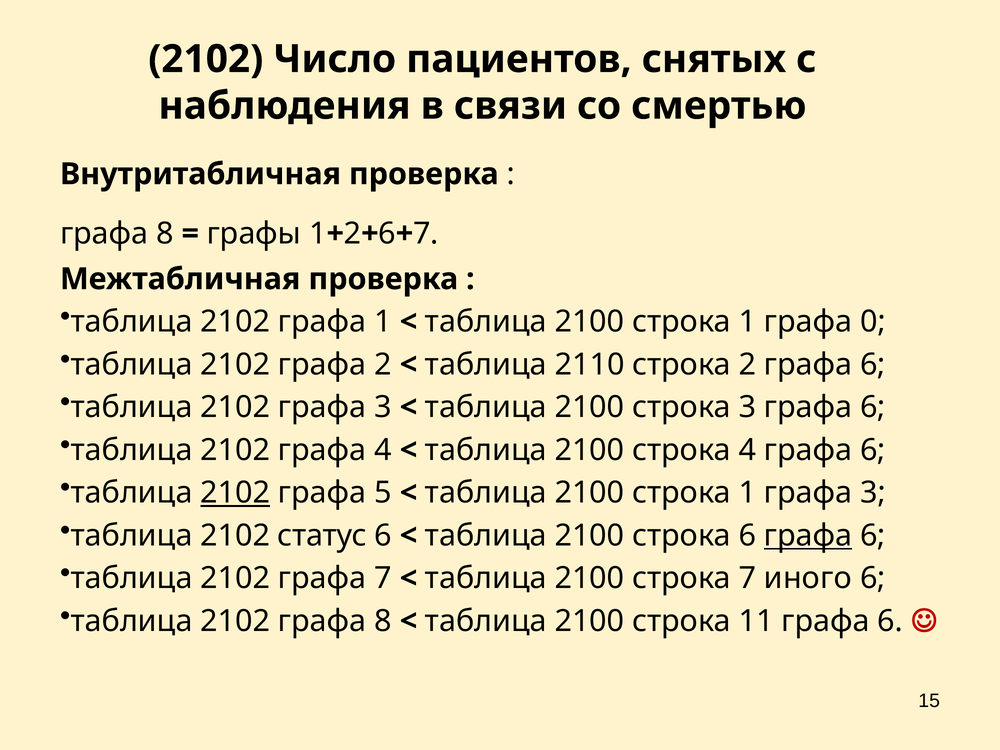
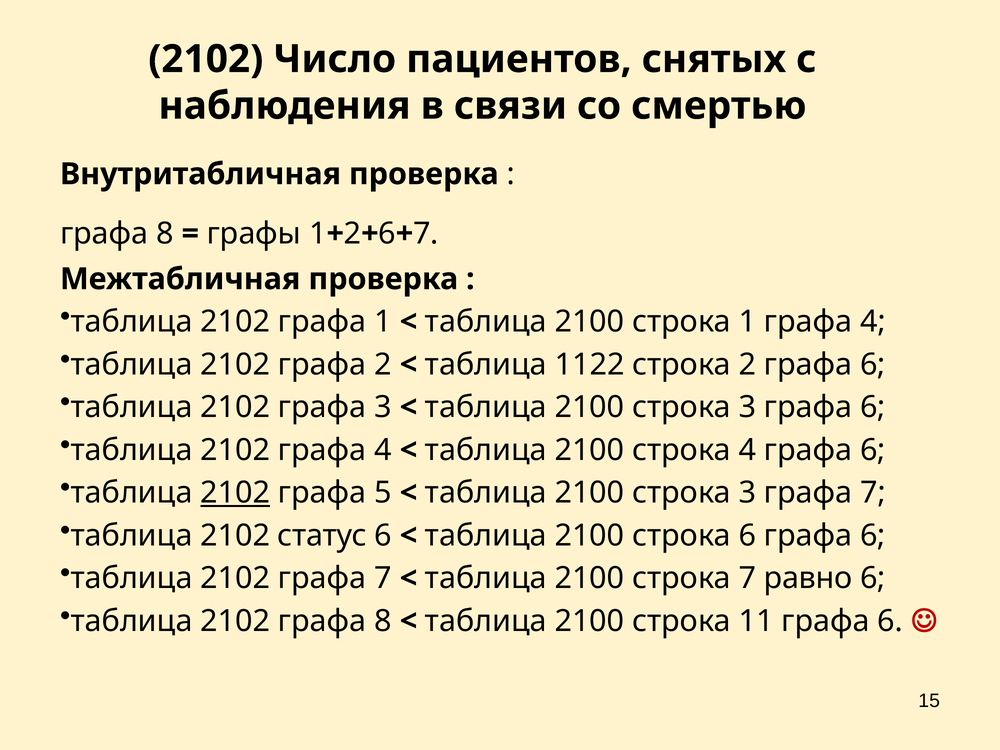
1 графа 0: 0 -> 4
2110: 2110 -> 1122
1 at (747, 493): 1 -> 3
3 at (873, 493): 3 -> 7
графа at (808, 536) underline: present -> none
иного: иного -> равно
